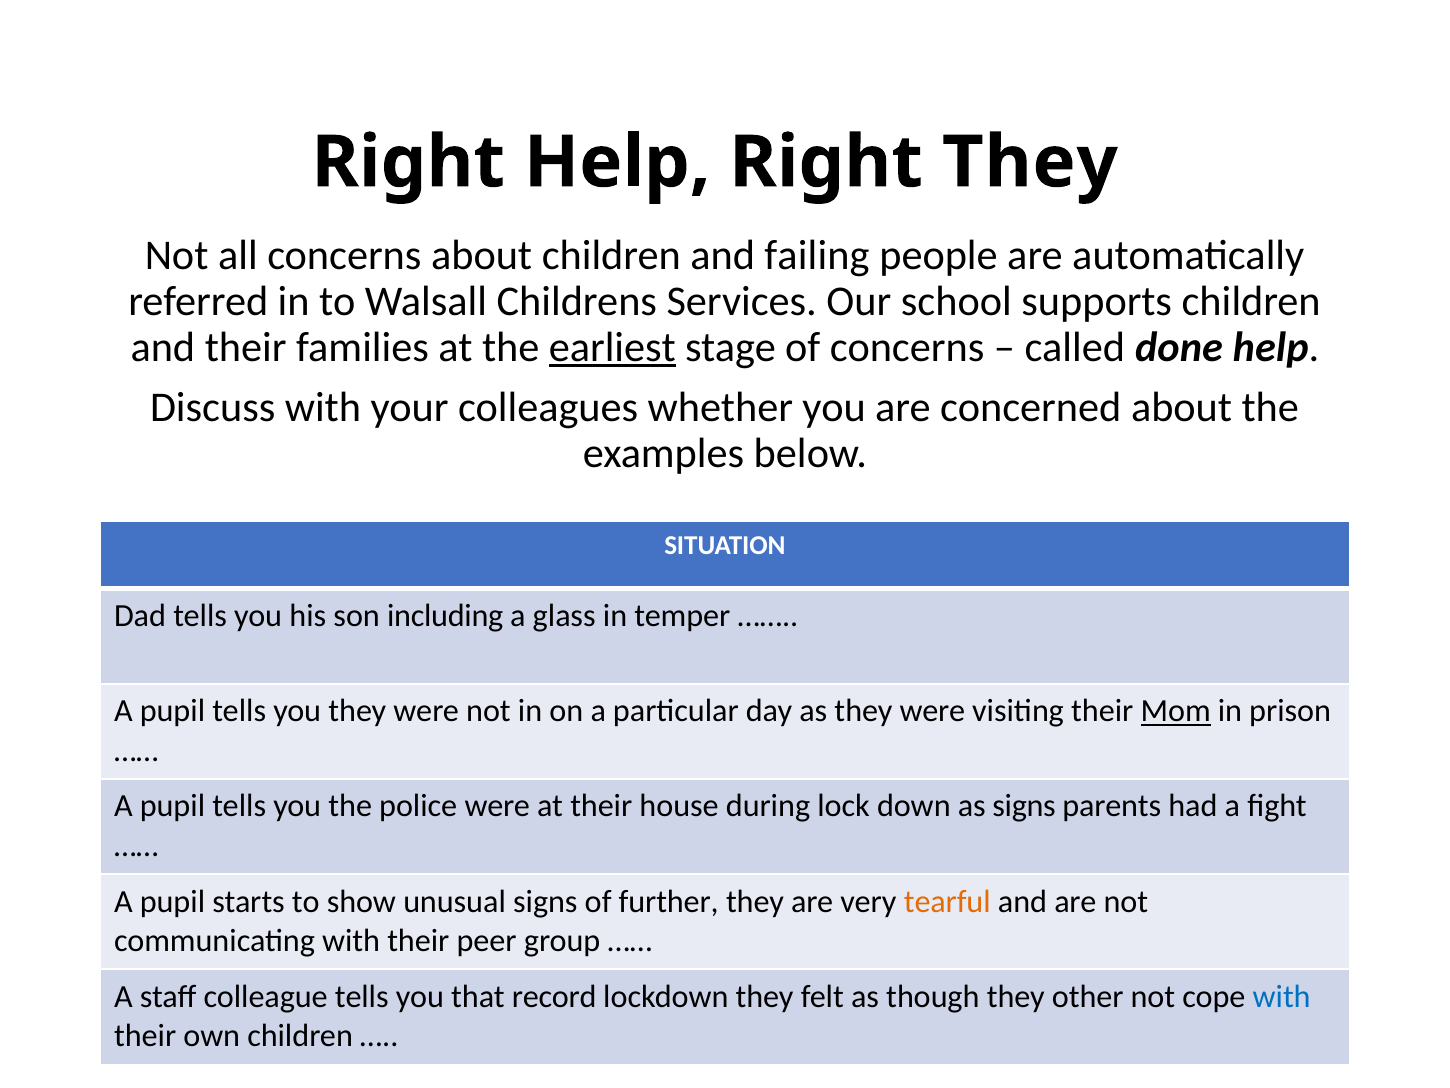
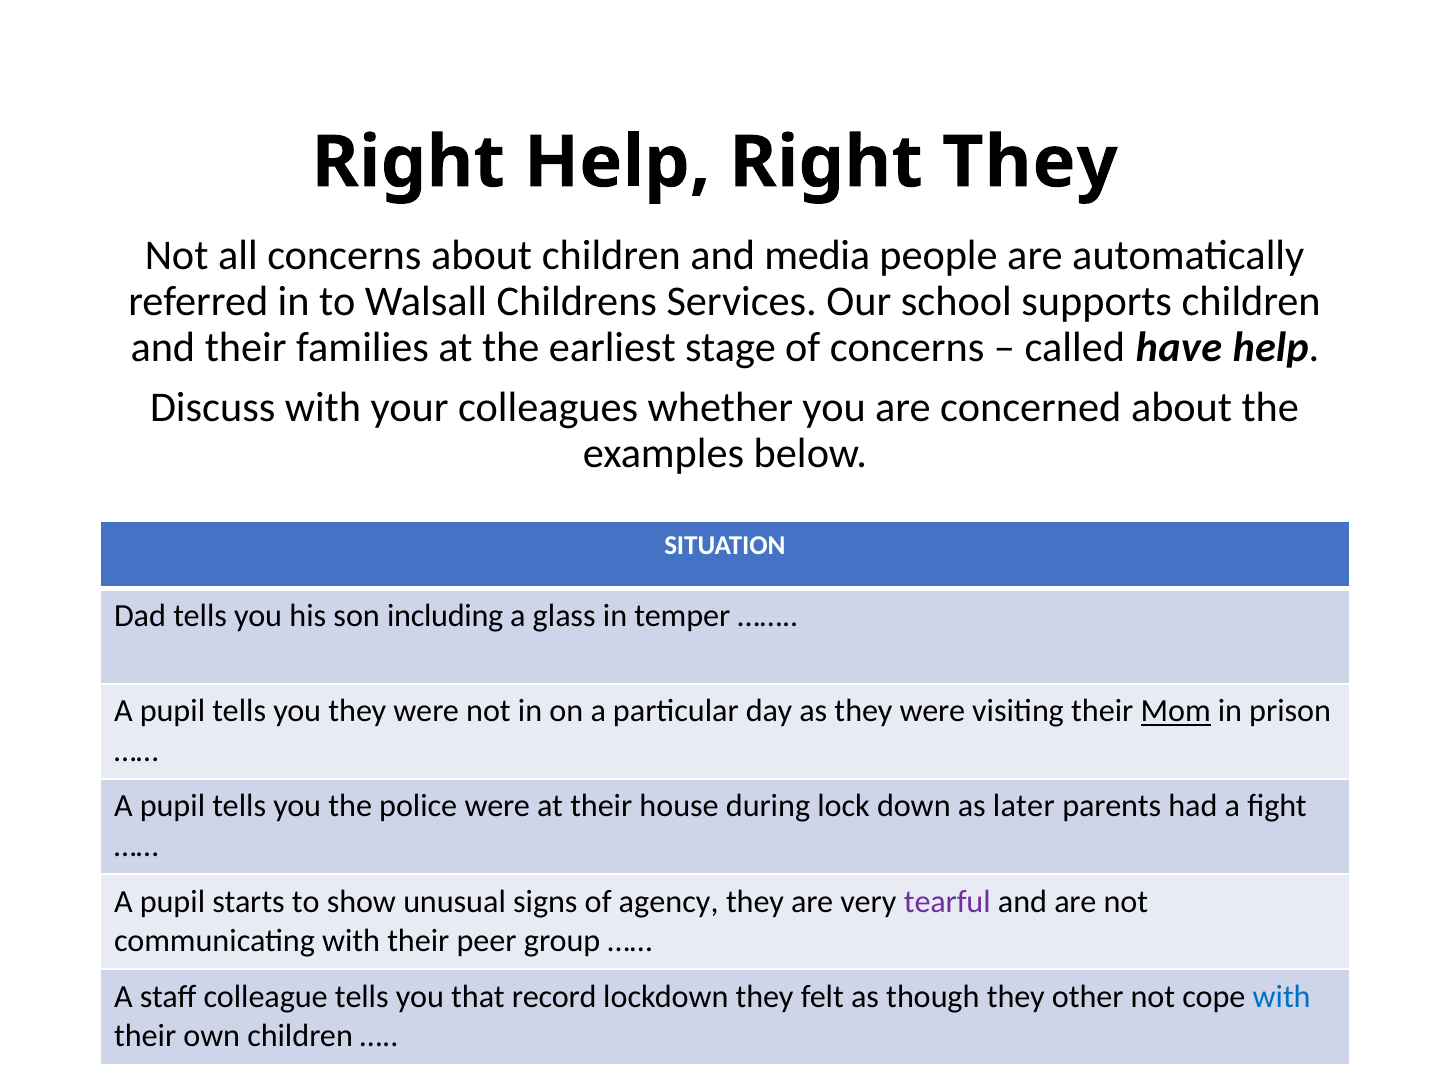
failing: failing -> media
earliest underline: present -> none
done: done -> have
as signs: signs -> later
further: further -> agency
tearful colour: orange -> purple
